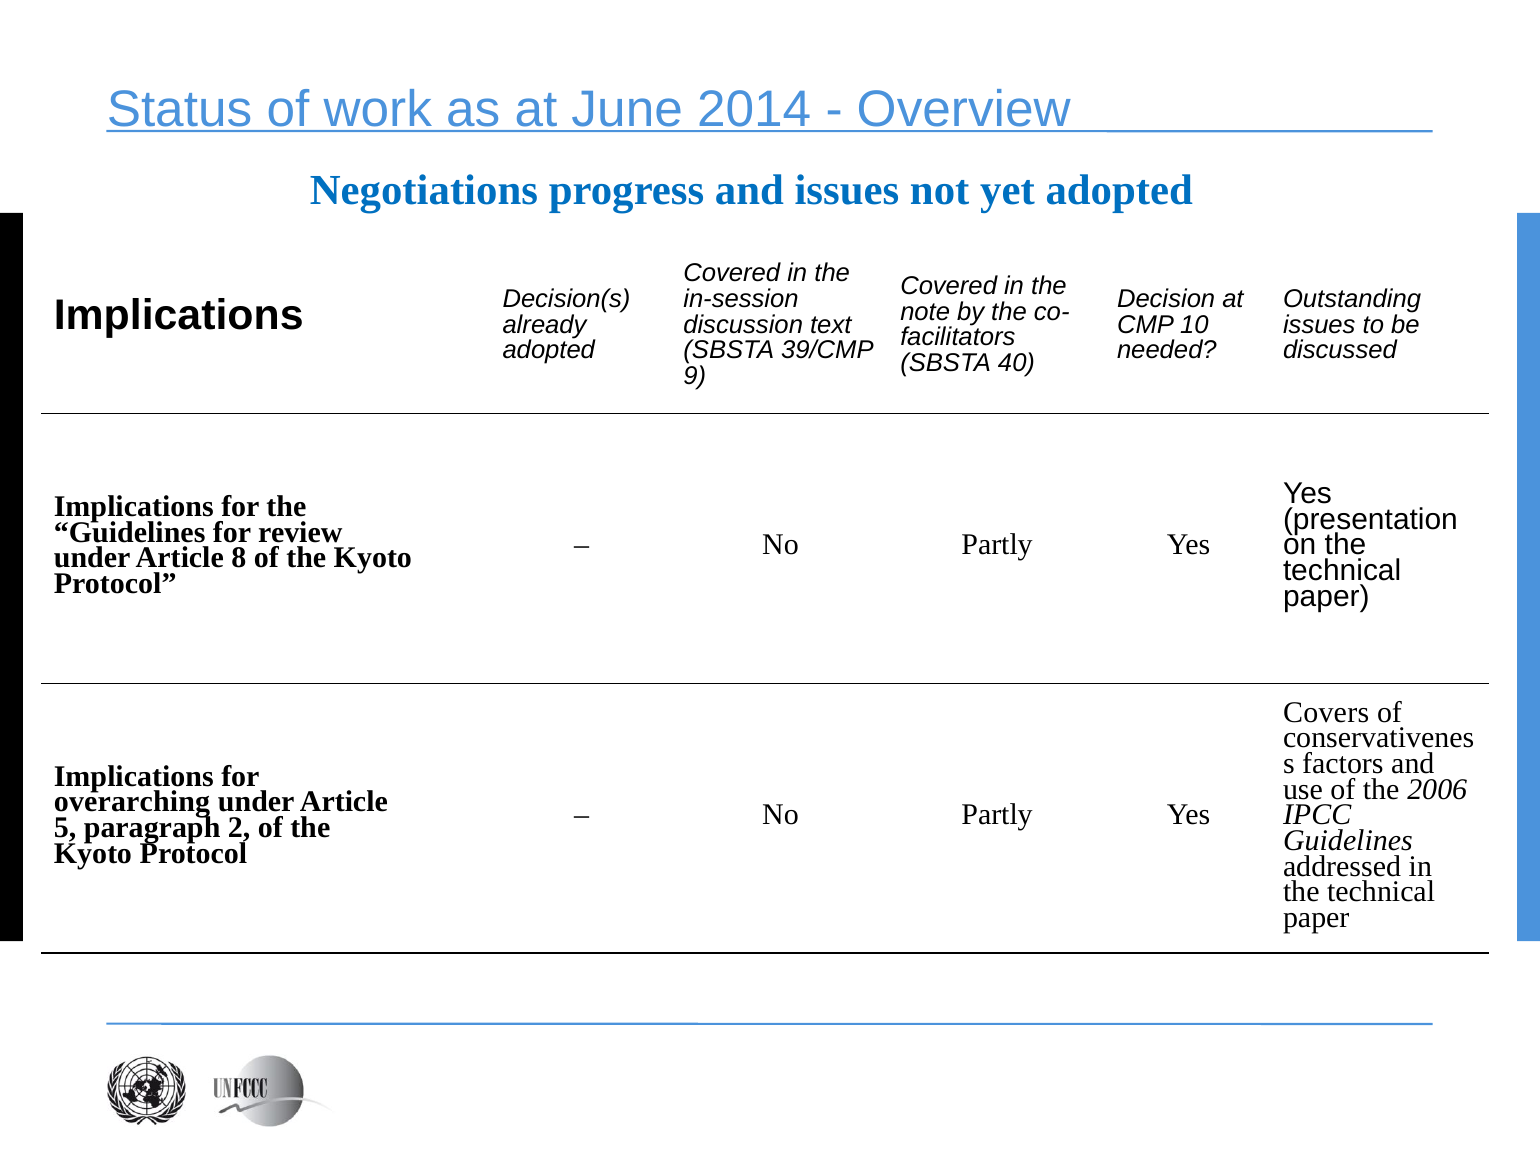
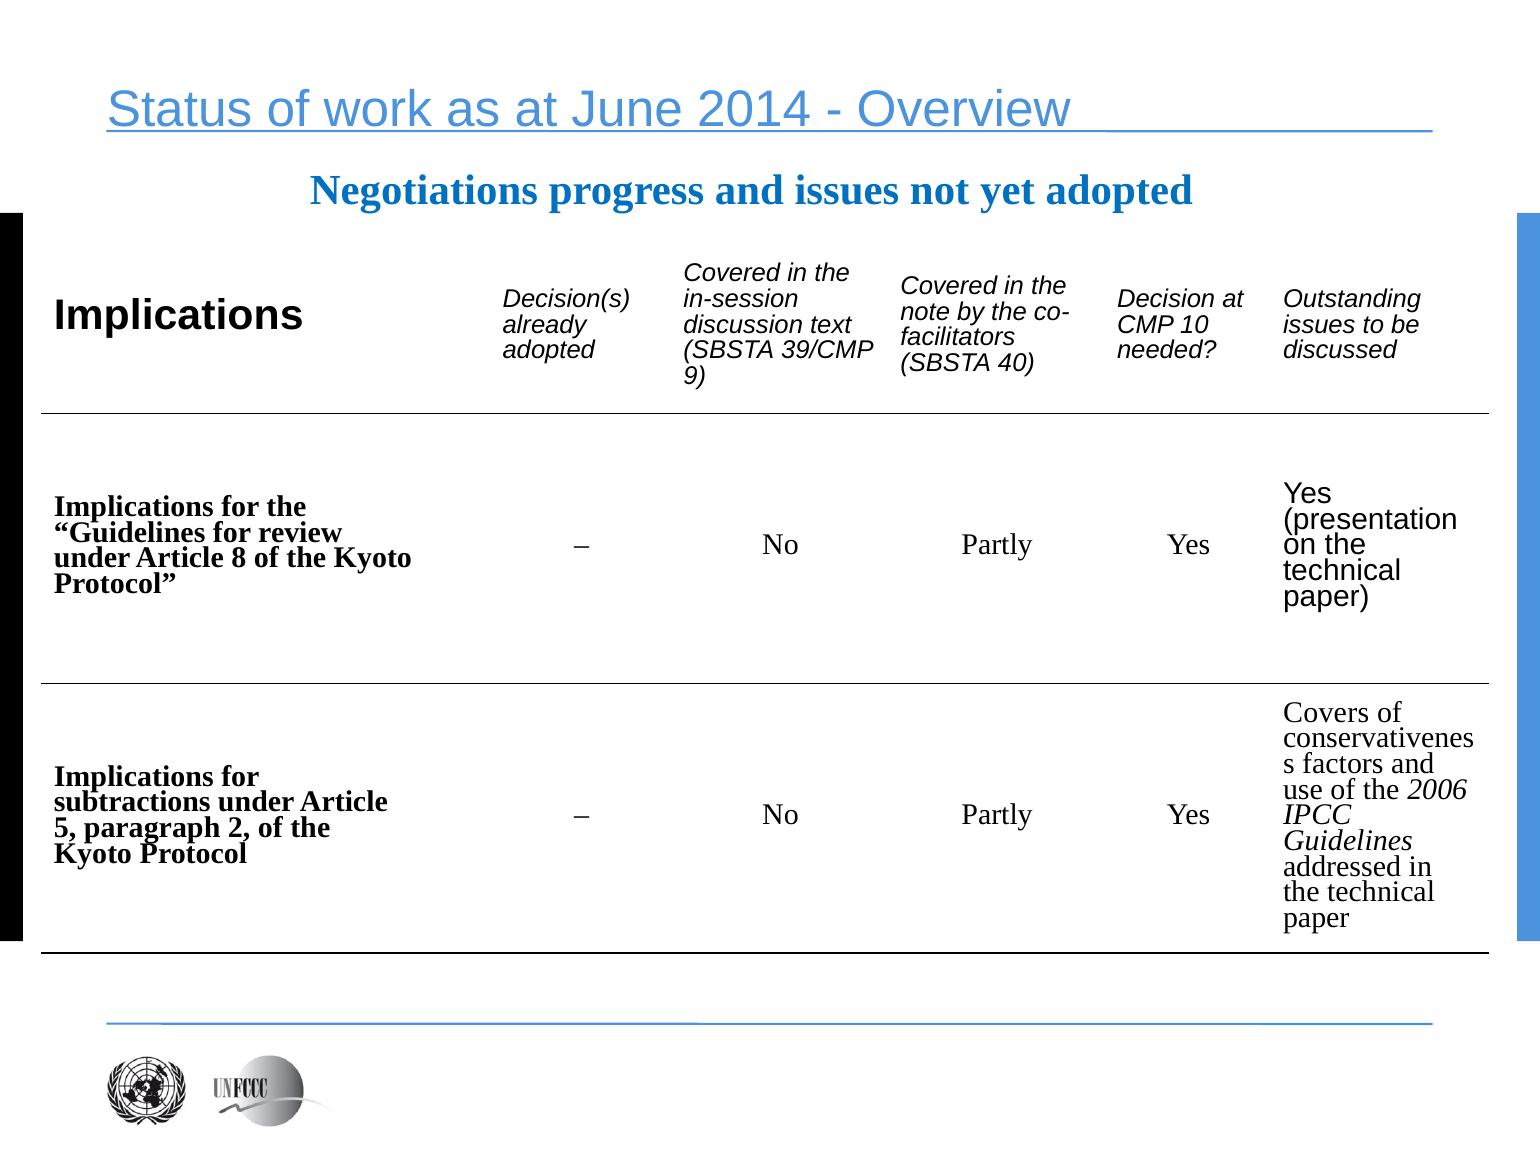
overarching: overarching -> subtractions
